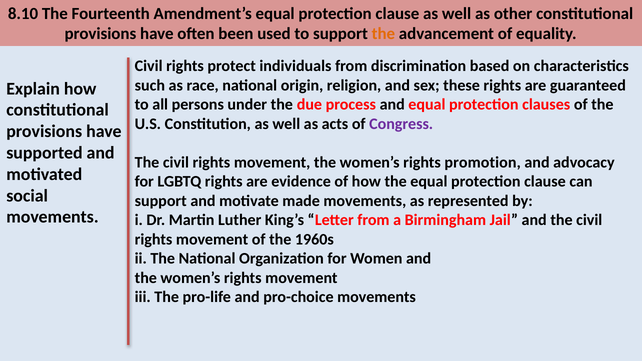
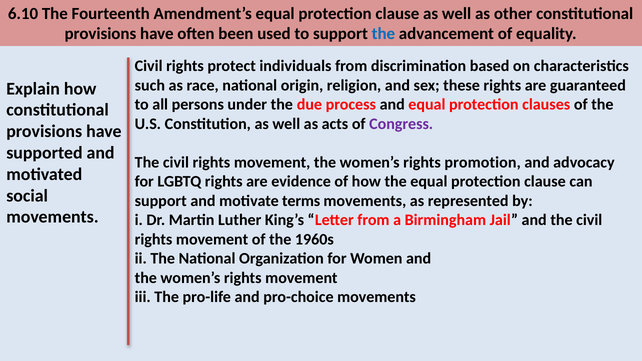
8.10: 8.10 -> 6.10
the at (383, 34) colour: orange -> blue
made: made -> terms
